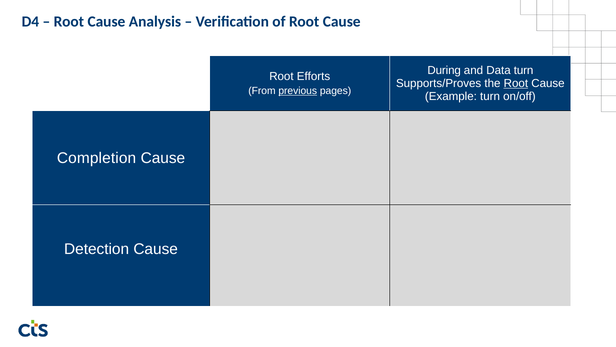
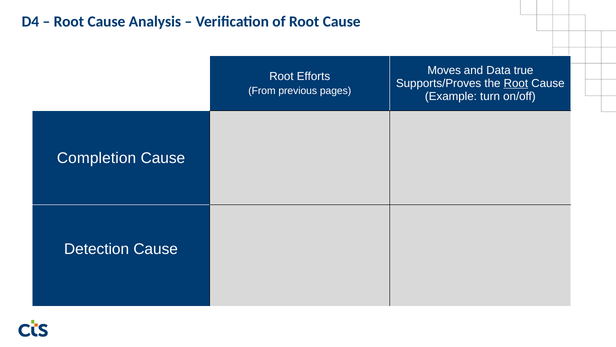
During: During -> Moves
Data turn: turn -> true
previous underline: present -> none
